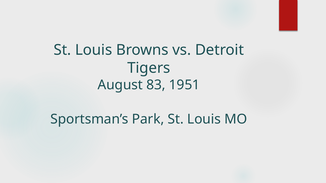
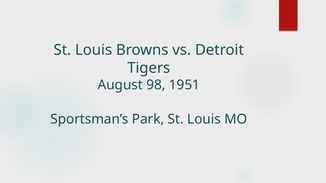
83: 83 -> 98
